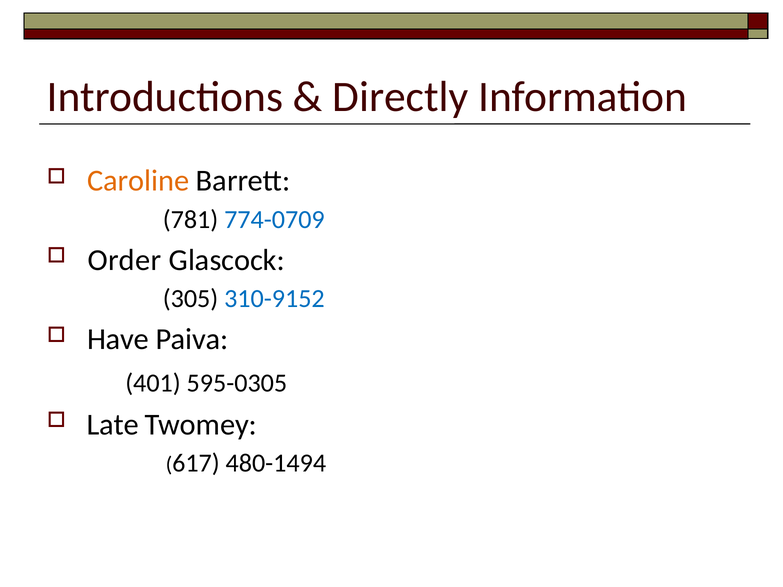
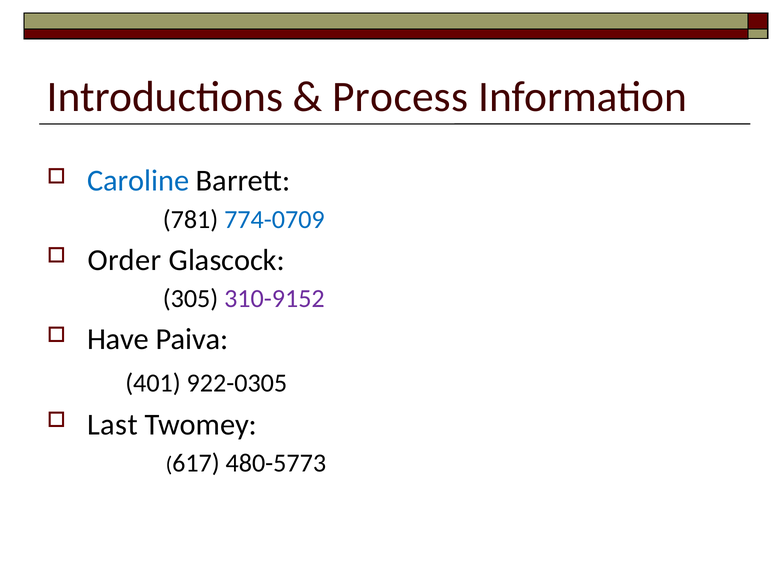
Directly: Directly -> Process
Caroline colour: orange -> blue
310-9152 colour: blue -> purple
595-0305: 595-0305 -> 922-0305
Late: Late -> Last
480-1494: 480-1494 -> 480-5773
